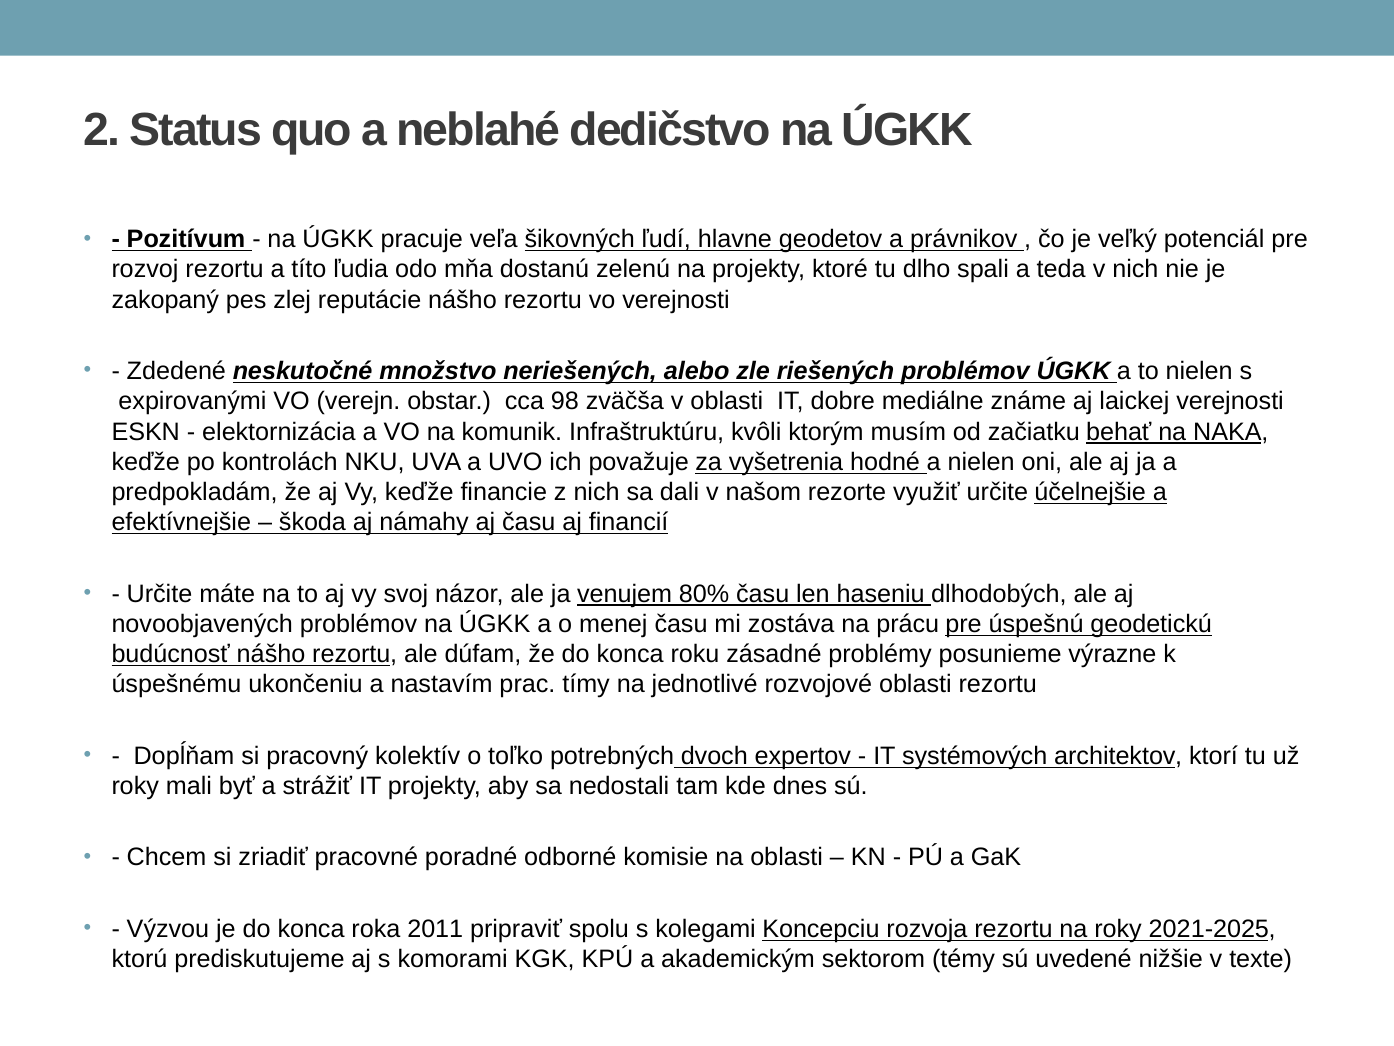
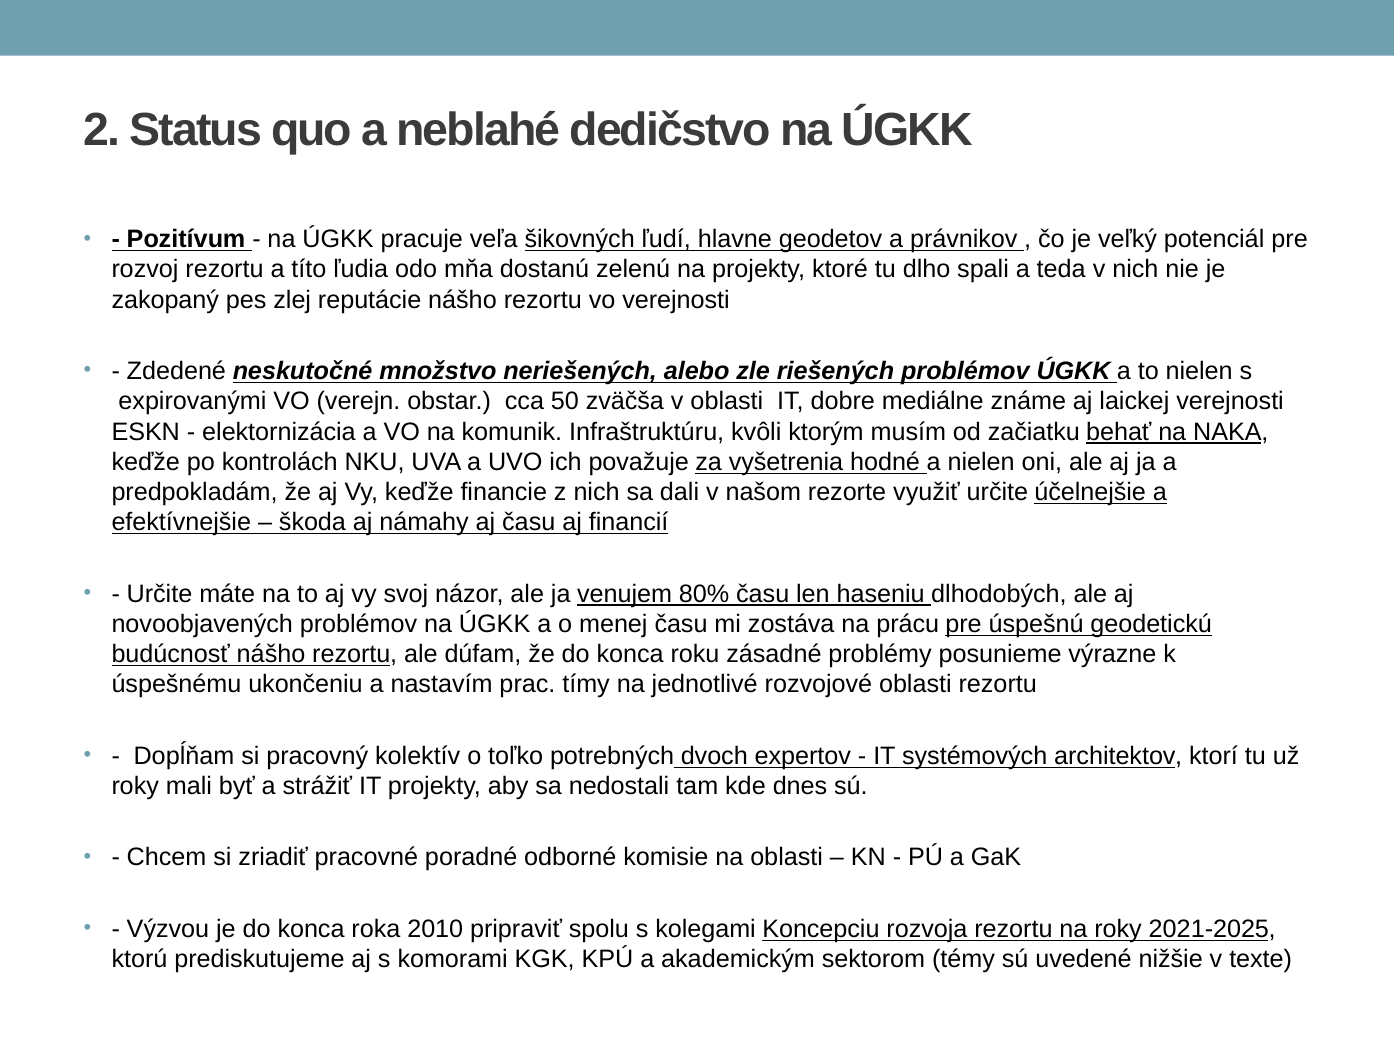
98: 98 -> 50
2011: 2011 -> 2010
